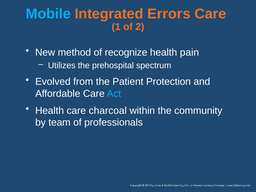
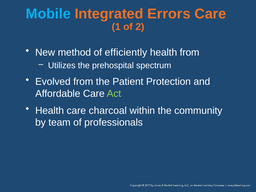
recognize: recognize -> efficiently
health pain: pain -> from
Act colour: light blue -> light green
